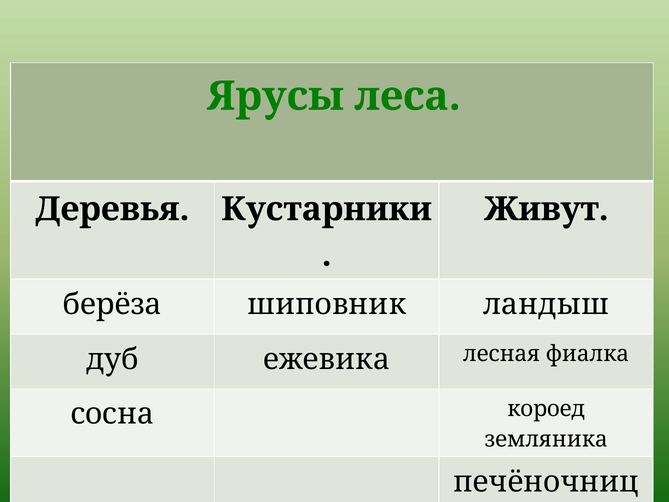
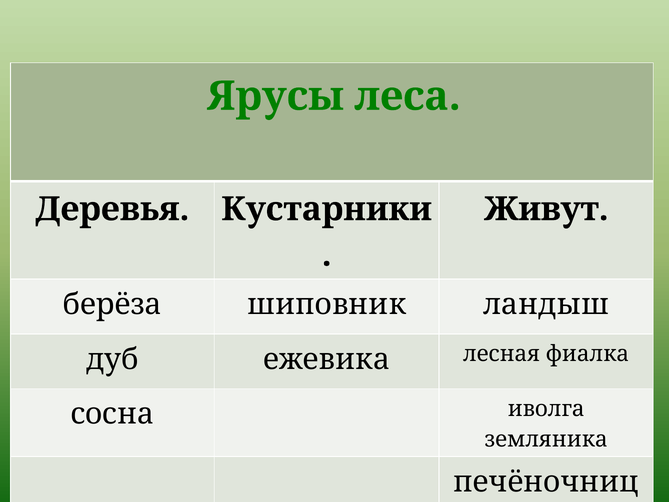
короед: короед -> иволга
